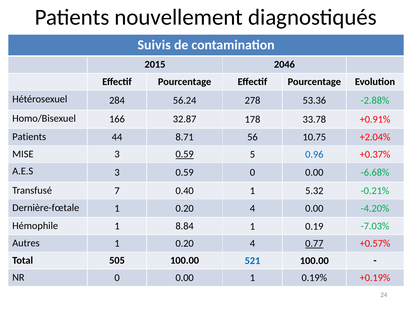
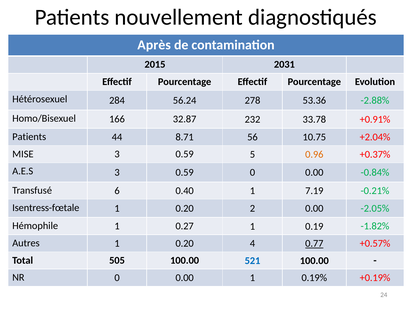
Suivis: Suivis -> Après
2046: 2046 -> 2031
178: 178 -> 232
0.59 at (185, 154) underline: present -> none
0.96 colour: blue -> orange
-6.68%: -6.68% -> -0.84%
7: 7 -> 6
5.32: 5.32 -> 7.19
Dernière-fœtale: Dernière-fœtale -> Isentress-fœtale
4 at (252, 208): 4 -> 2
-4.20%: -4.20% -> -2.05%
8.84: 8.84 -> 0.27
-7.03%: -7.03% -> -1.82%
